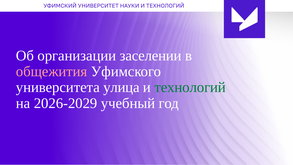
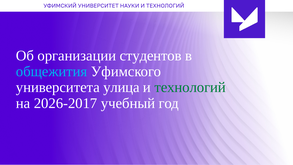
заселении: заселении -> студентов
общежития colour: pink -> light blue
2026-2029: 2026-2029 -> 2026-2017
